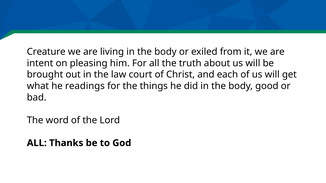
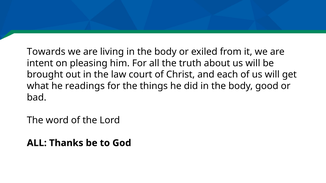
Creature: Creature -> Towards
